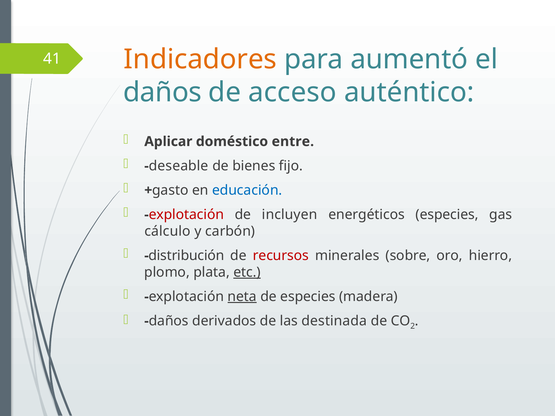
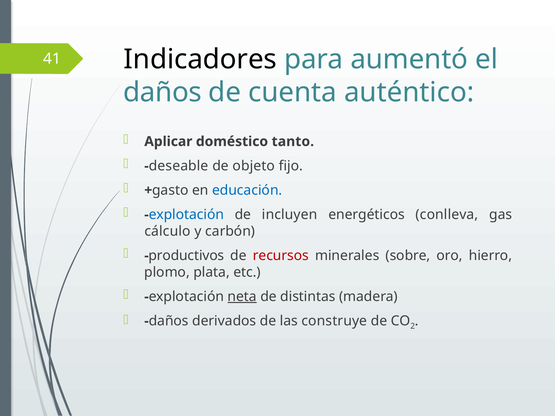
Indicadores colour: orange -> black
acceso: acceso -> cuenta
entre: entre -> tanto
bienes: bienes -> objeto
explotación at (186, 215) colour: red -> blue
energéticos especies: especies -> conlleva
distribución: distribución -> productivos
etc underline: present -> none
de especies: especies -> distintas
destinada: destinada -> construye
